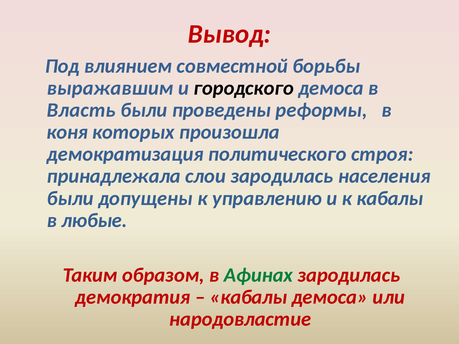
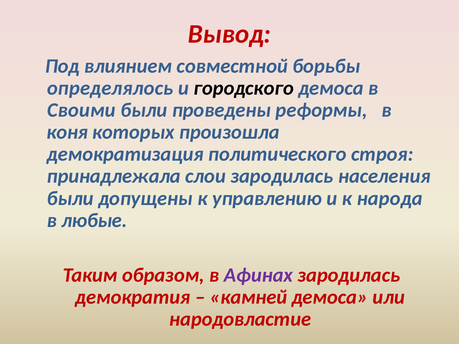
выражавшим: выражавшим -> определялось
Власть: Власть -> Своими
к кабалы: кабалы -> народа
Афинах colour: green -> purple
кабалы at (249, 297): кабалы -> камней
